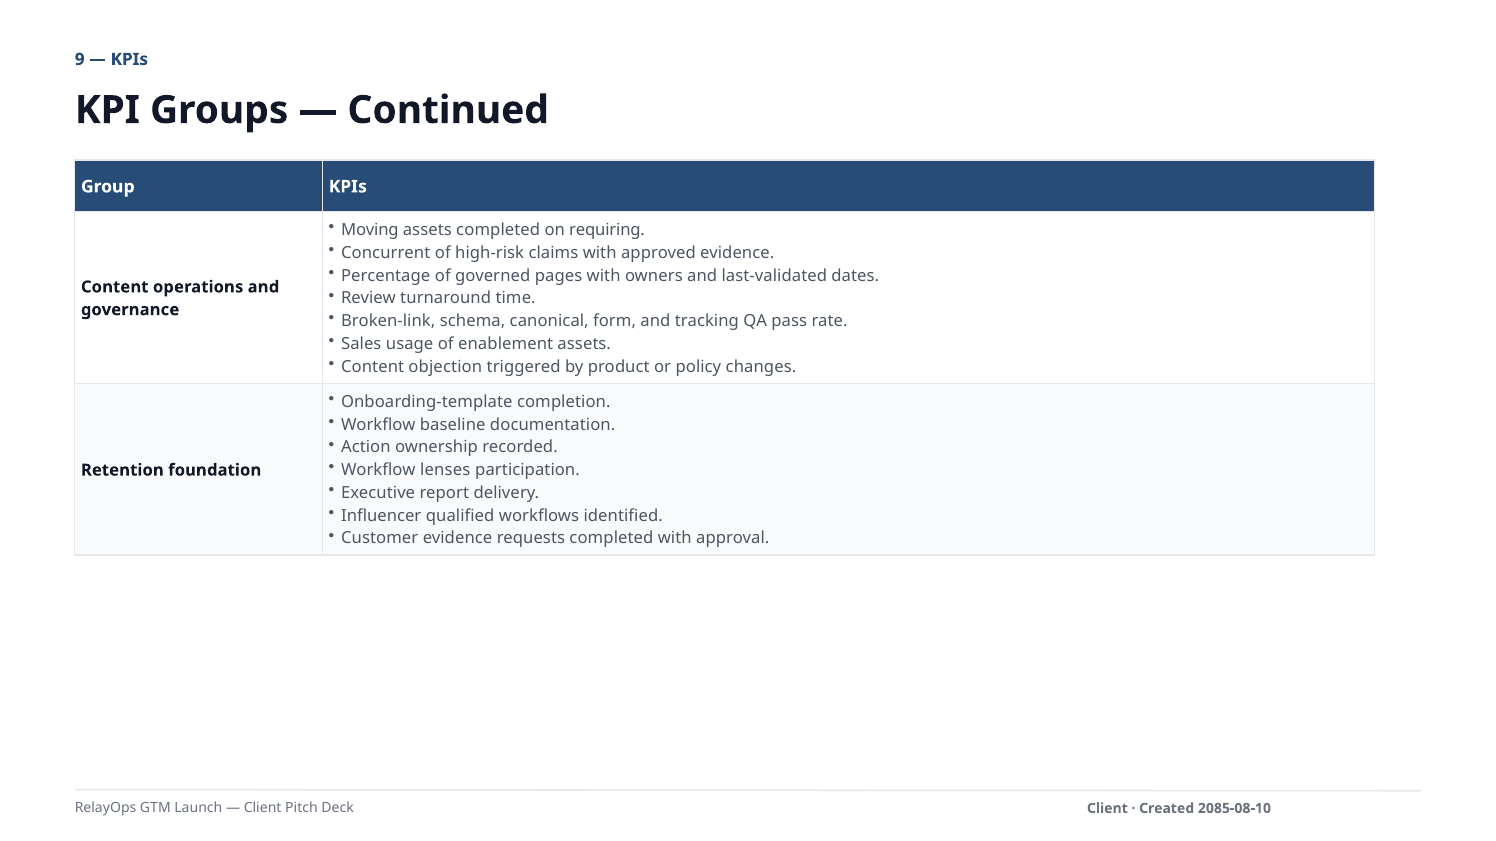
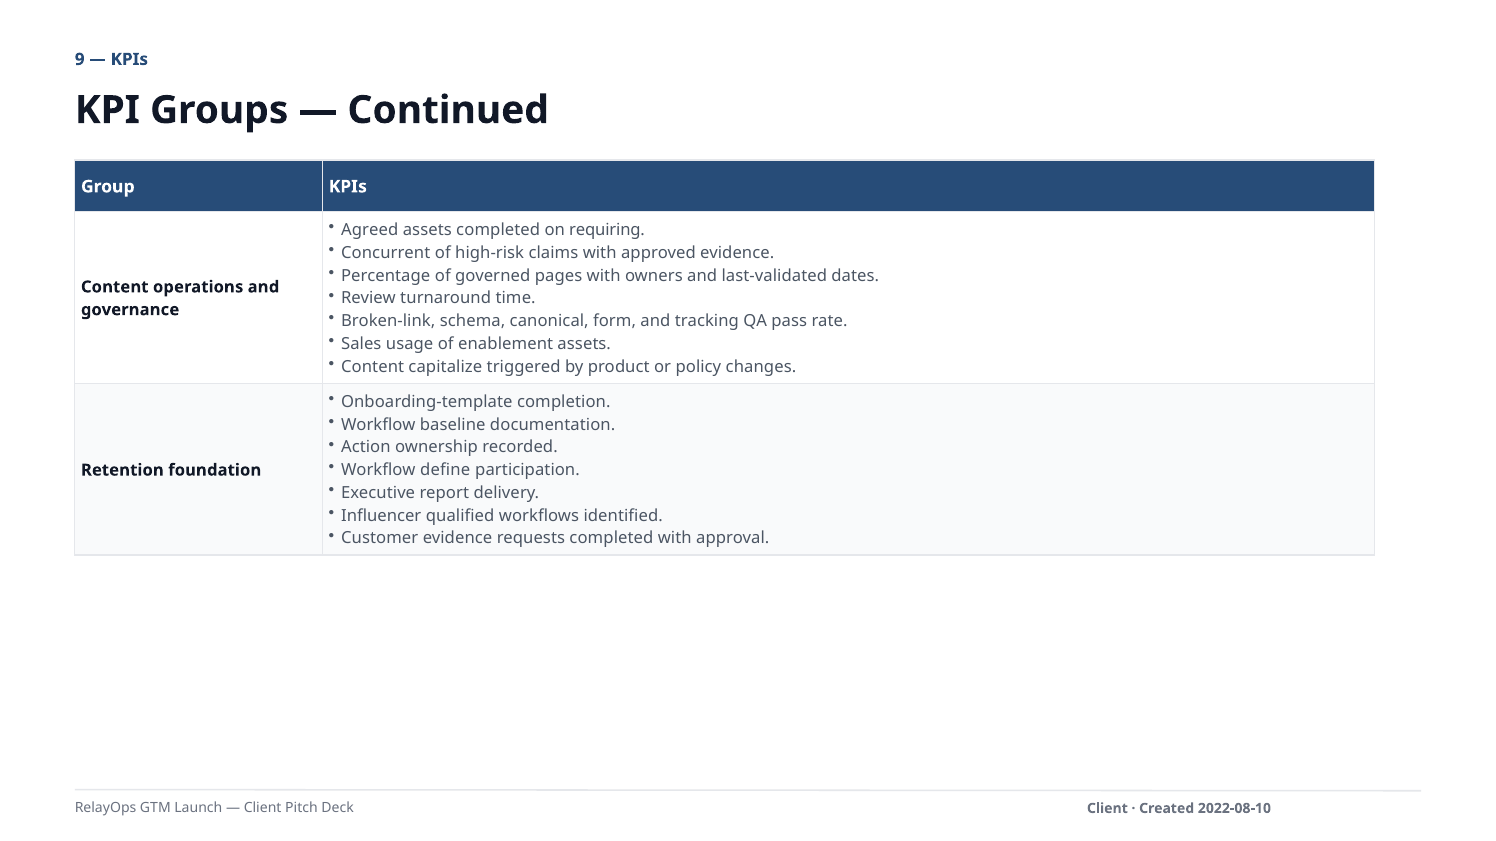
Moving: Moving -> Agreed
objection: objection -> capitalize
lenses: lenses -> define
2085-08-10: 2085-08-10 -> 2022-08-10
